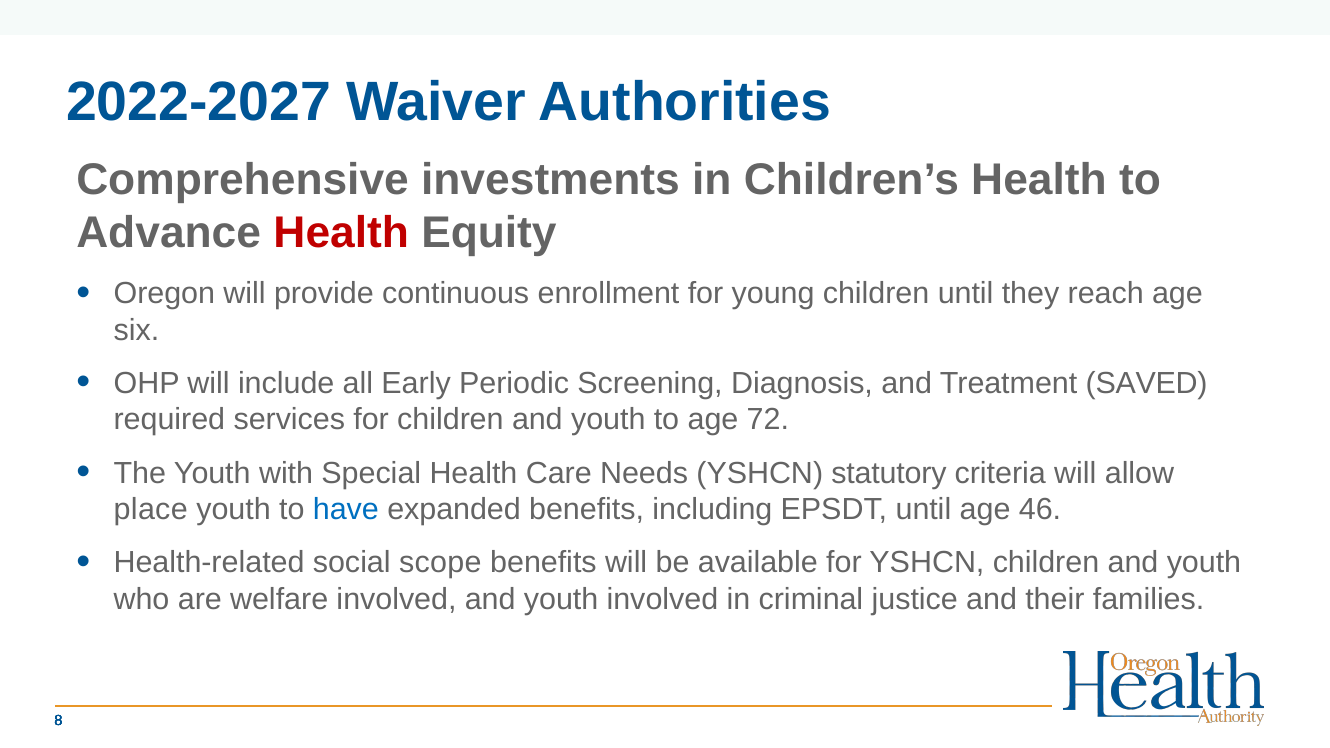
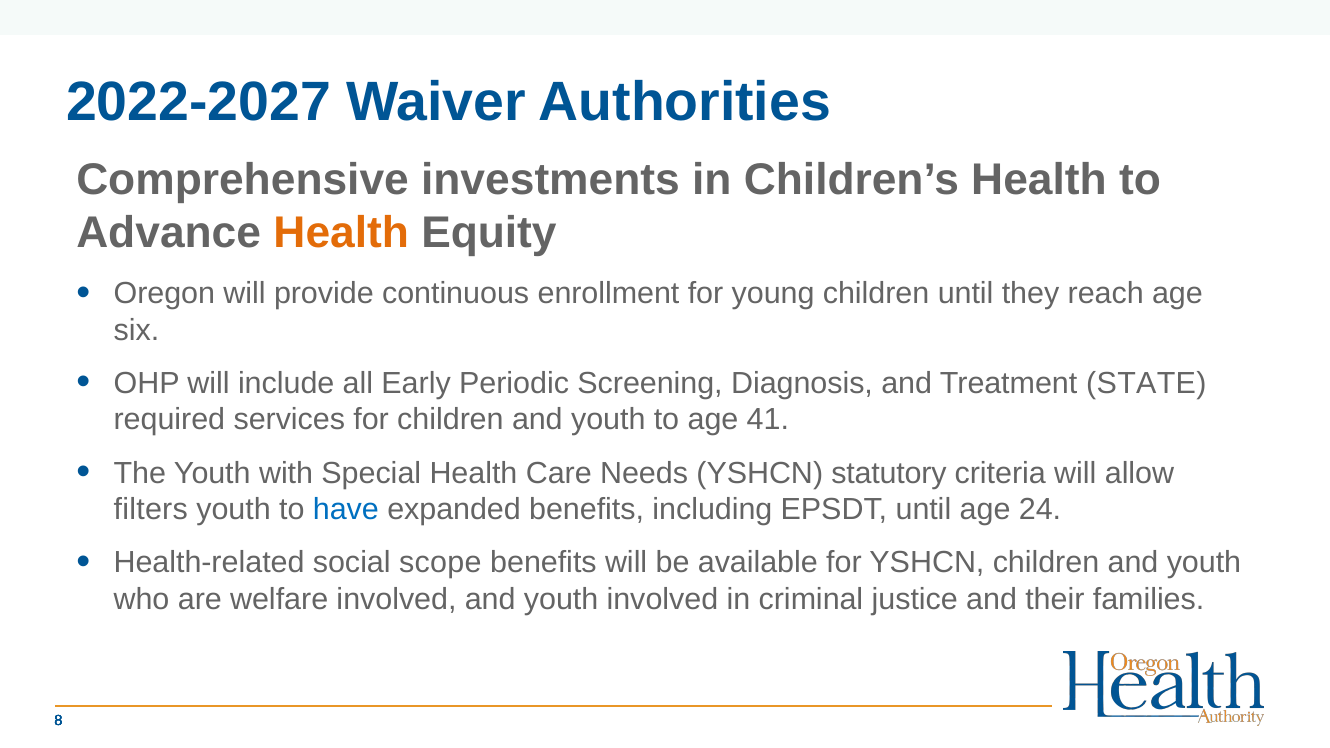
Health at (341, 233) colour: red -> orange
SAVED: SAVED -> STATE
72: 72 -> 41
place: place -> filters
46: 46 -> 24
